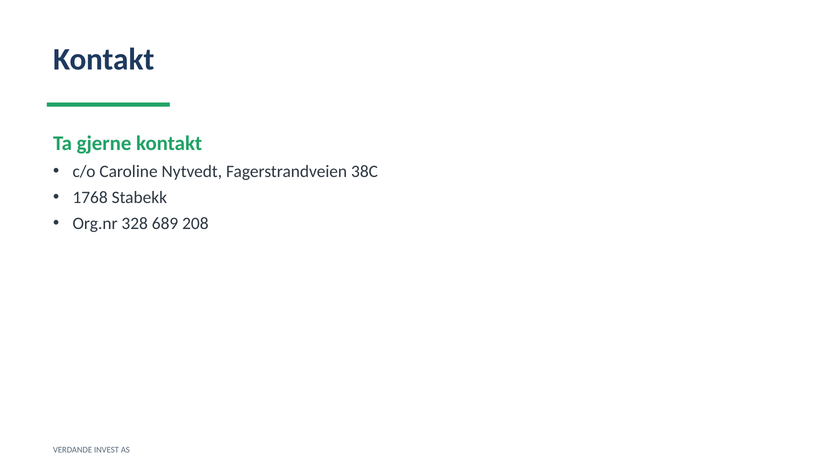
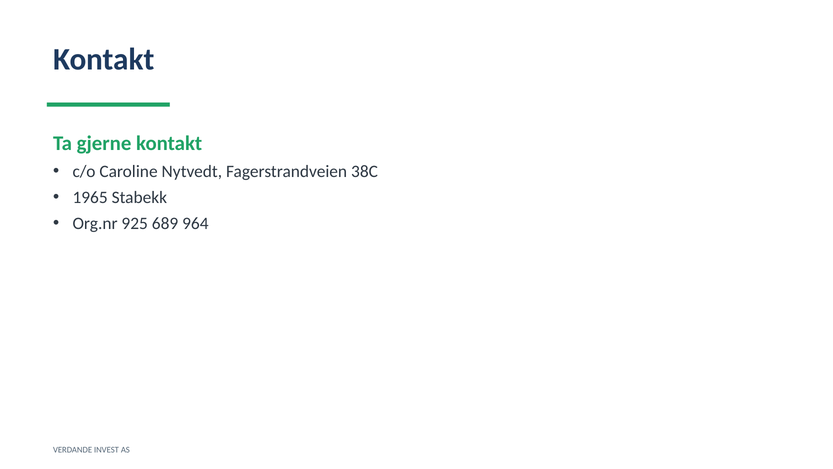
1768: 1768 -> 1965
328: 328 -> 925
208: 208 -> 964
